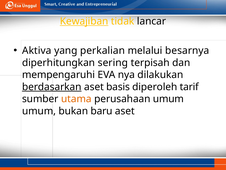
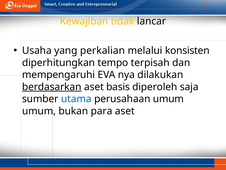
Kewajiban underline: present -> none
Aktiva: Aktiva -> Usaha
besarnya: besarnya -> konsisten
sering: sering -> tempo
tarif: tarif -> saja
utama colour: orange -> blue
baru: baru -> para
